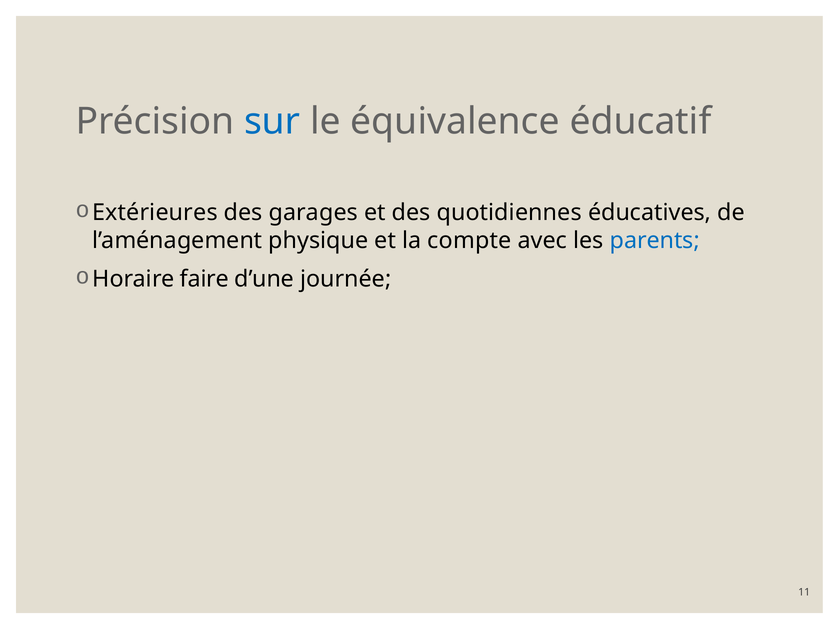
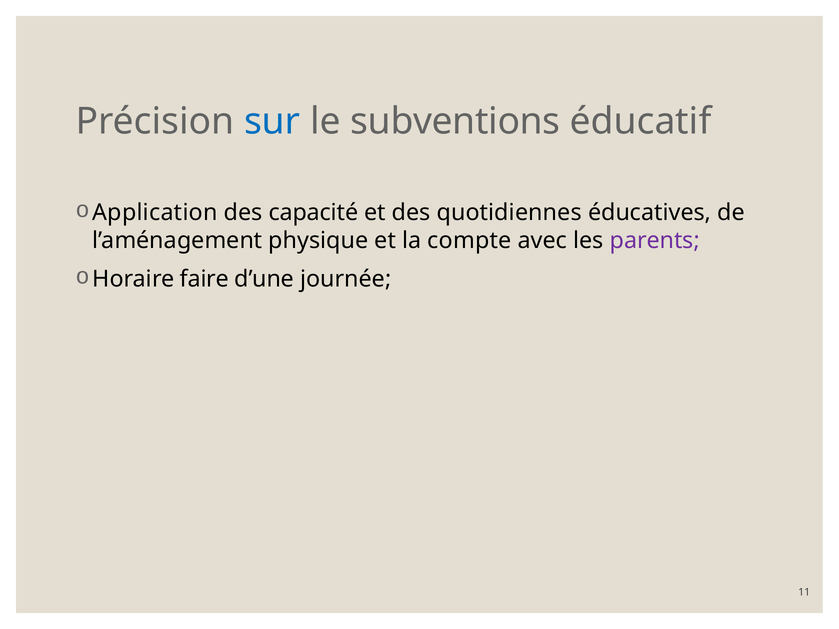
équivalence: équivalence -> subventions
Extérieures: Extérieures -> Application
garages: garages -> capacité
parents colour: blue -> purple
